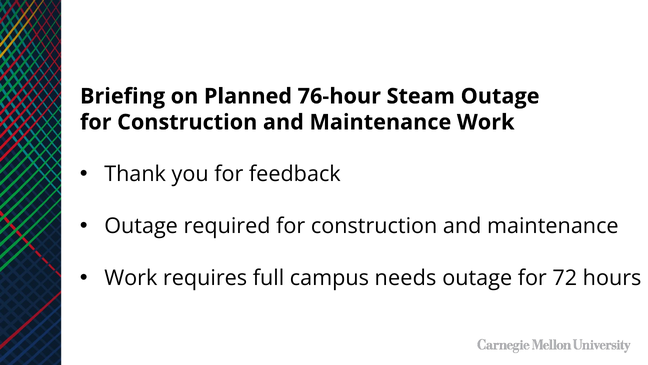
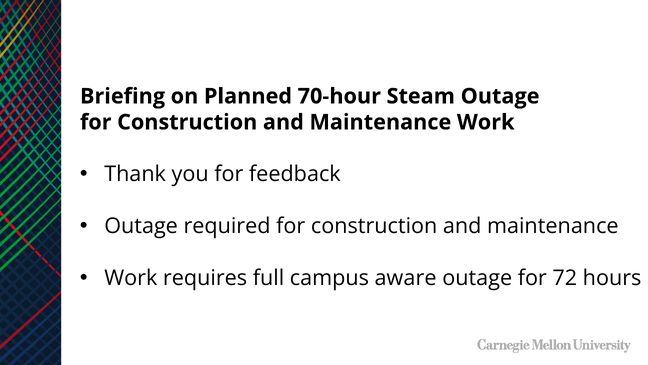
76-hour: 76-hour -> 70-hour
needs: needs -> aware
